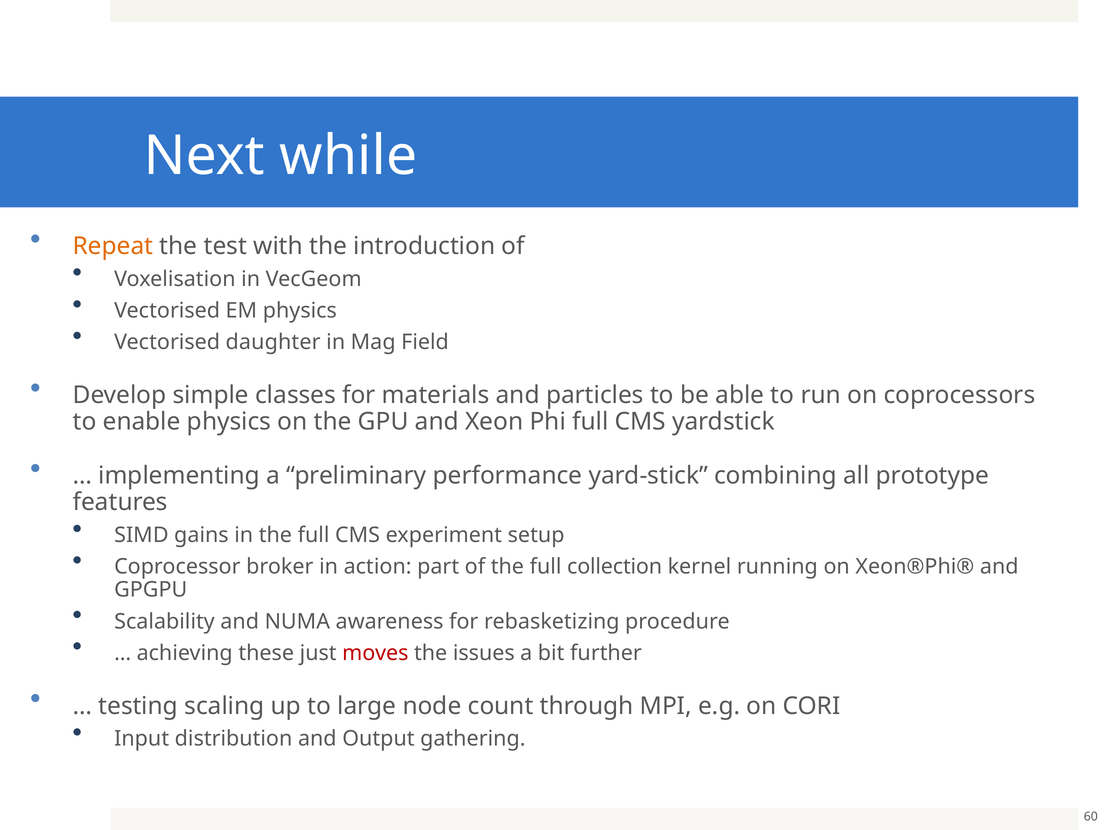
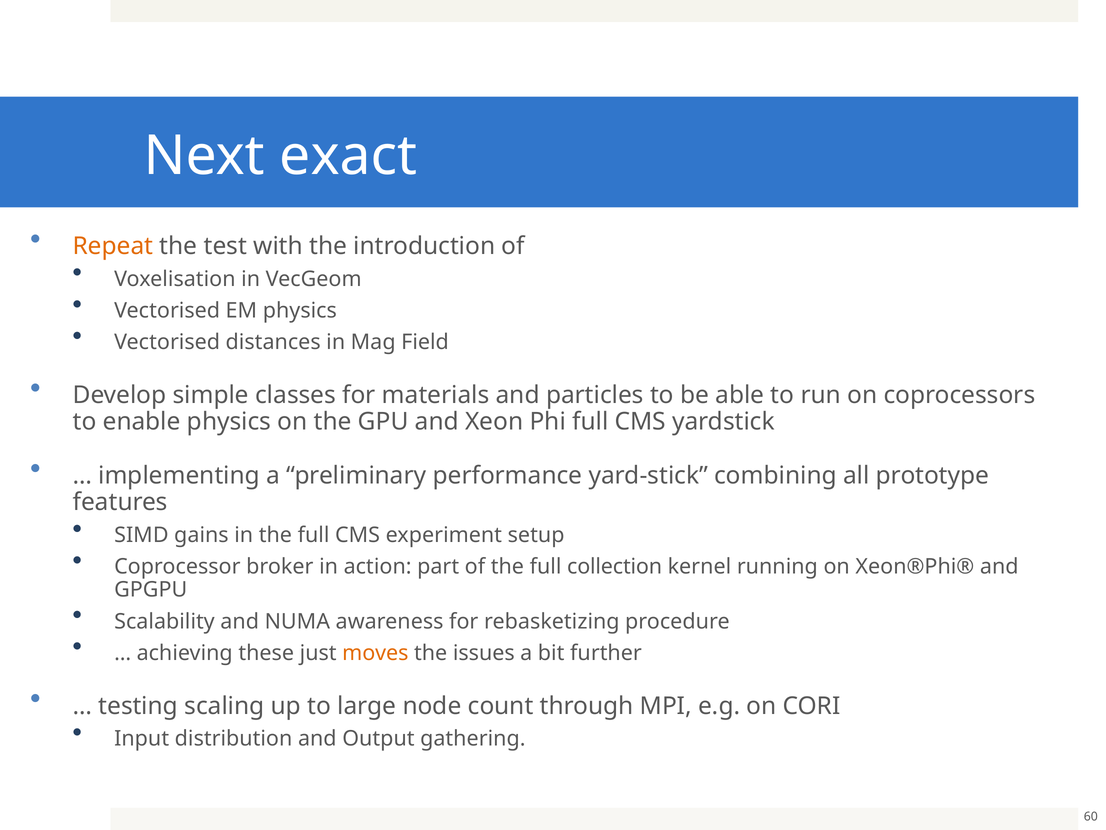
while: while -> exact
daughter: daughter -> distances
moves colour: red -> orange
